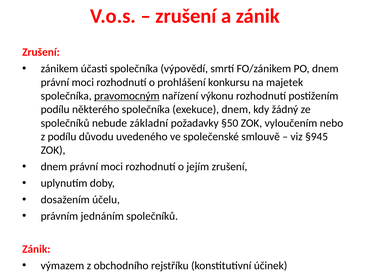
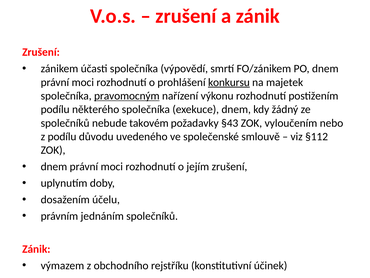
konkursu underline: none -> present
základní: základní -> takovém
§50: §50 -> §43
§945: §945 -> §112
